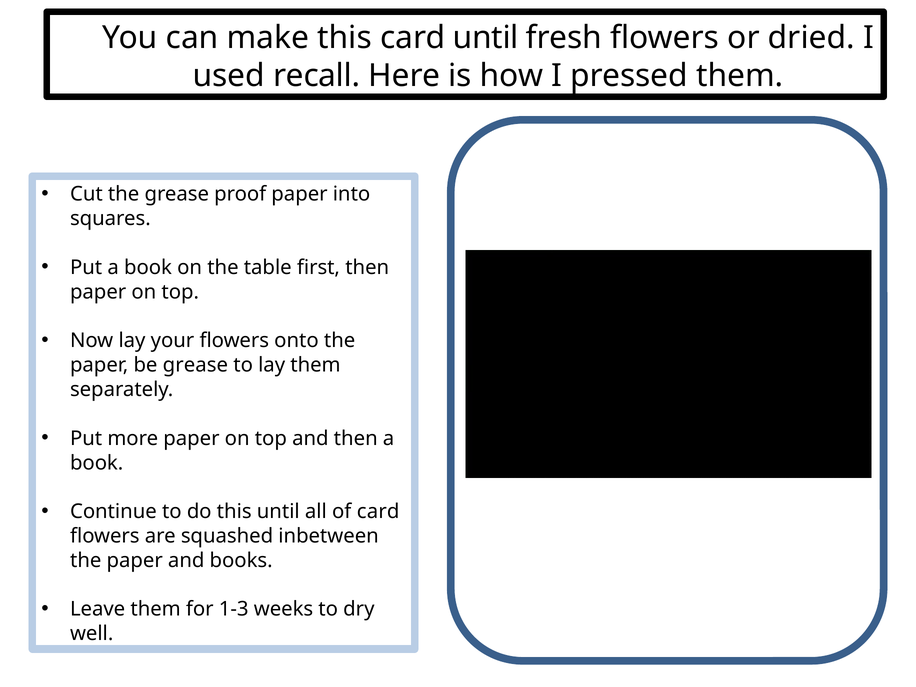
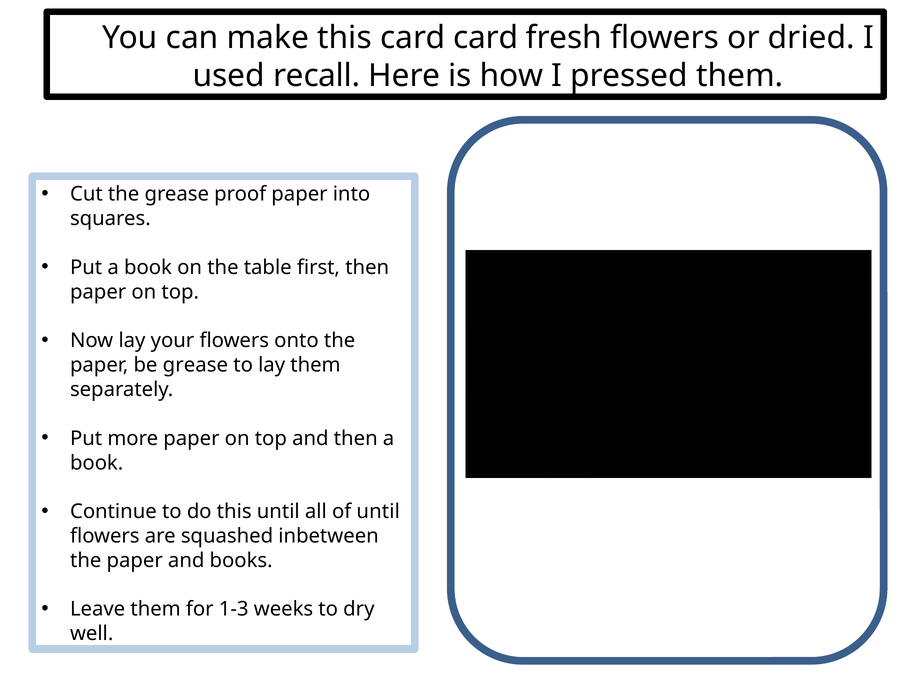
card until: until -> card
of card: card -> until
